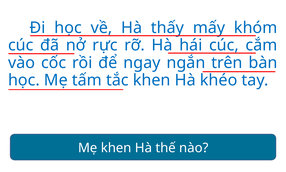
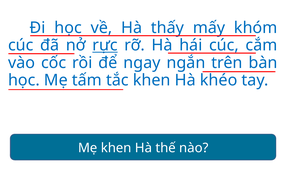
rực underline: none -> present
